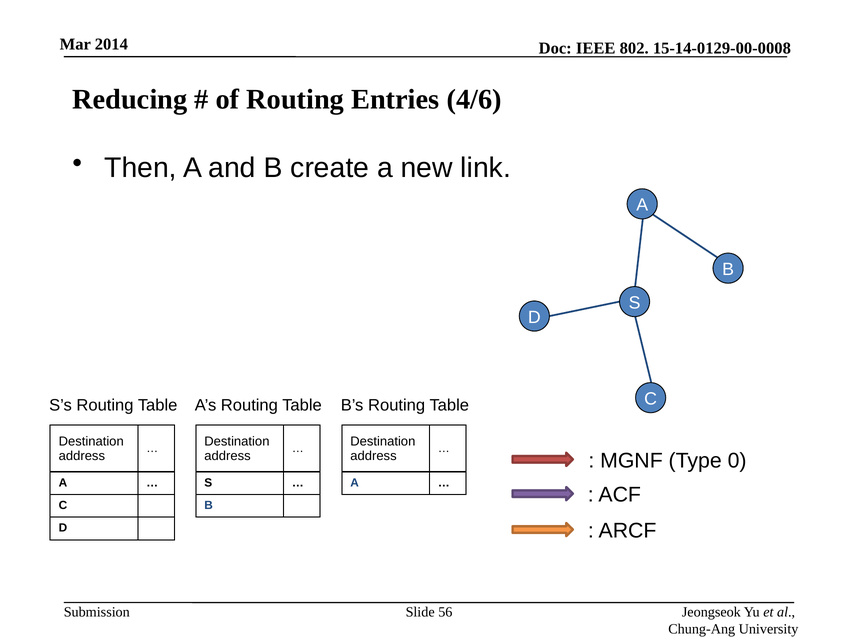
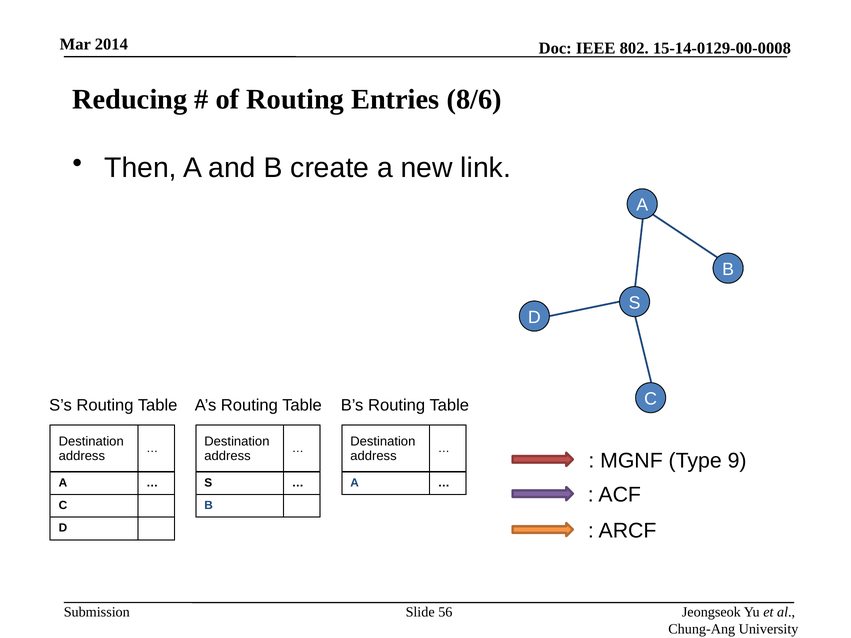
4/6: 4/6 -> 8/6
0: 0 -> 9
